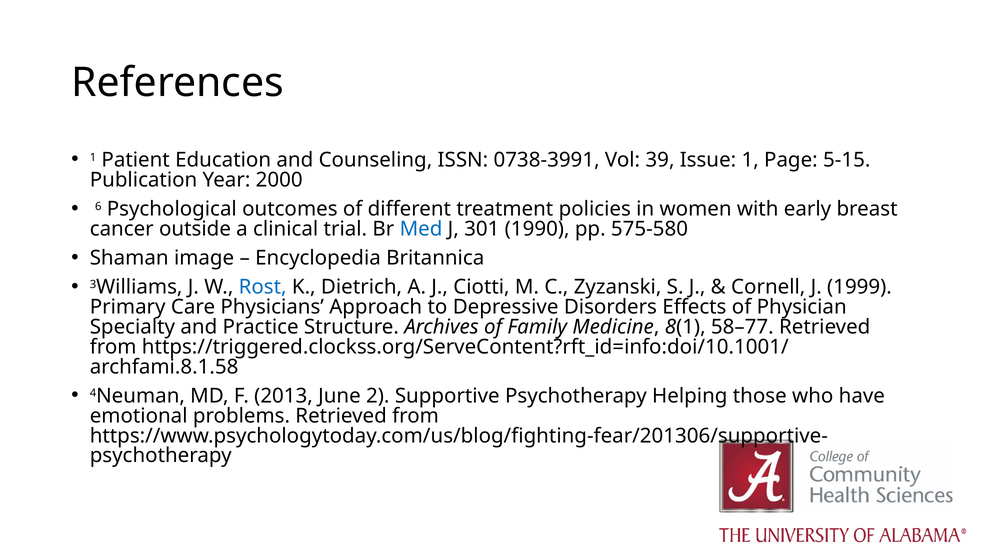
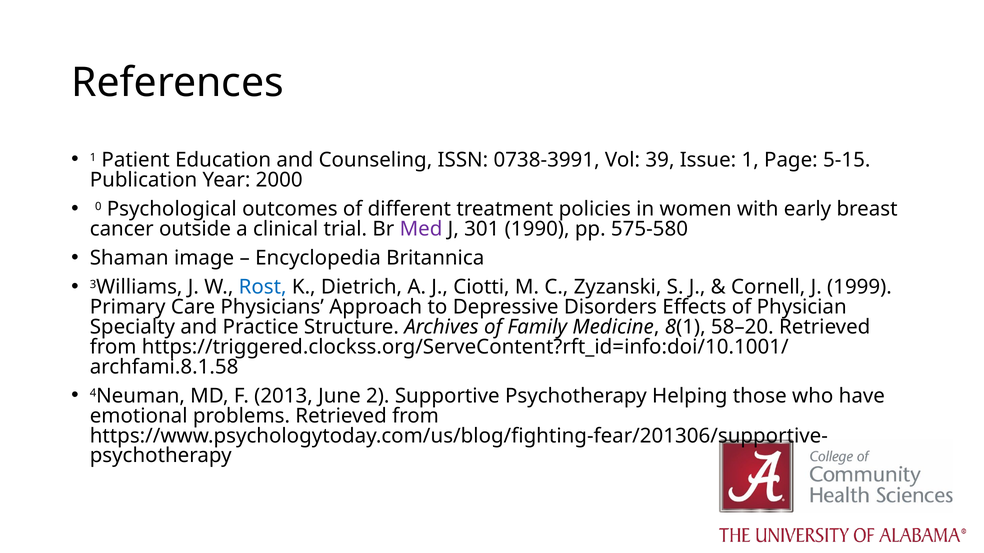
6: 6 -> 0
Med colour: blue -> purple
58–77: 58–77 -> 58–20
